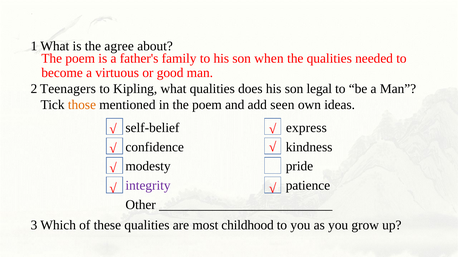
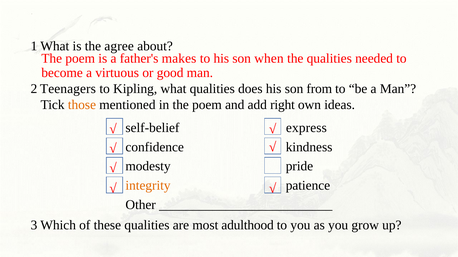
family: family -> makes
legal: legal -> from
seen: seen -> right
integrity colour: purple -> orange
childhood: childhood -> adulthood
